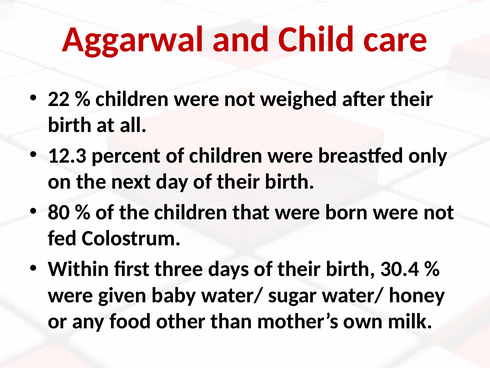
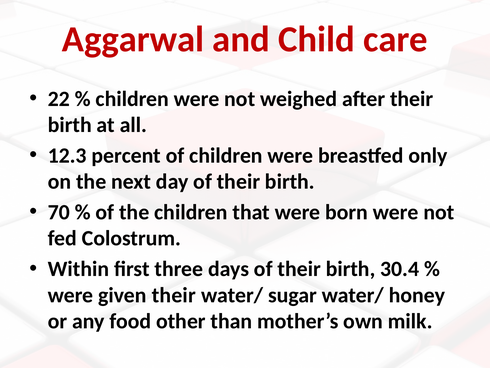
80: 80 -> 70
given baby: baby -> their
